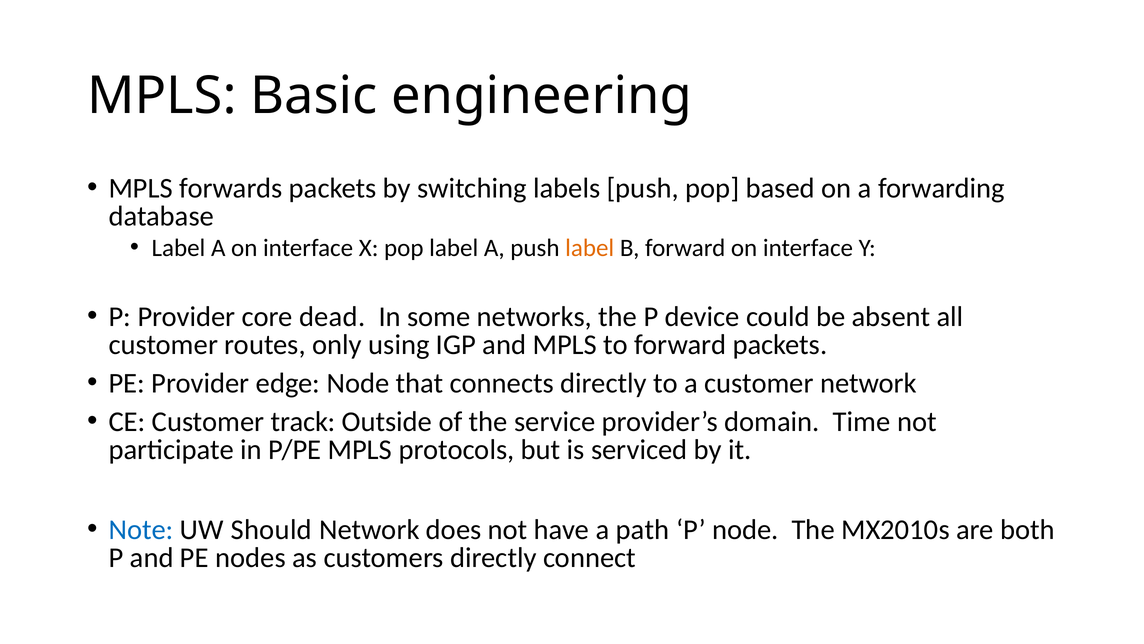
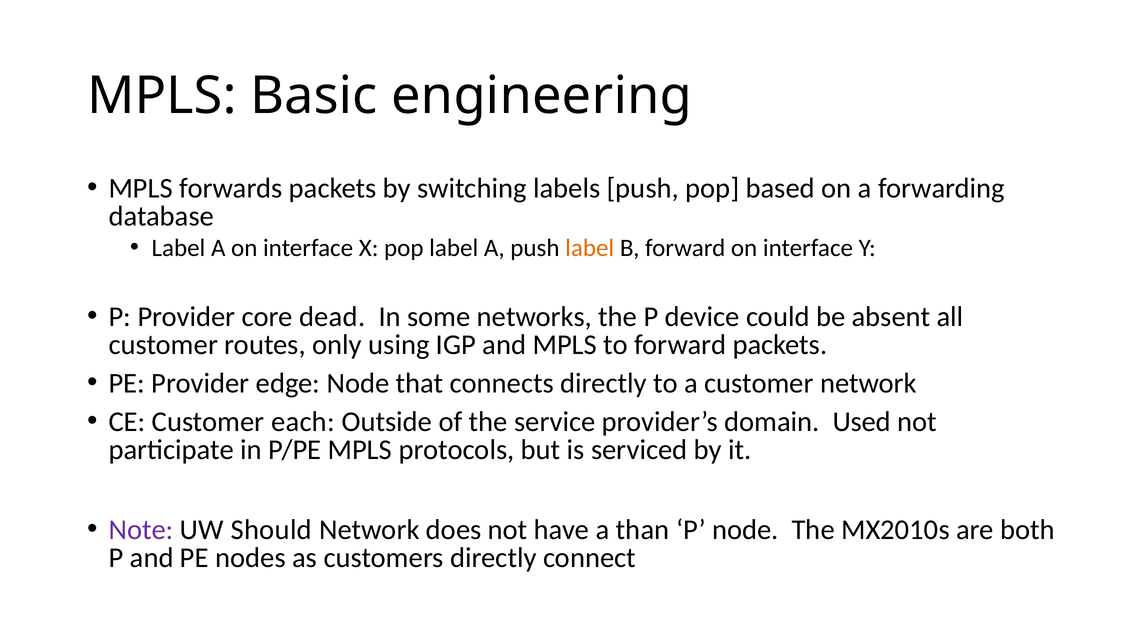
track: track -> each
Time: Time -> Used
Note colour: blue -> purple
path: path -> than
